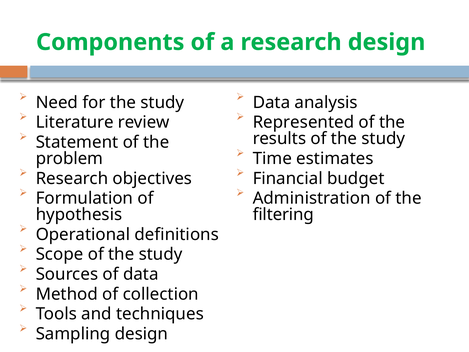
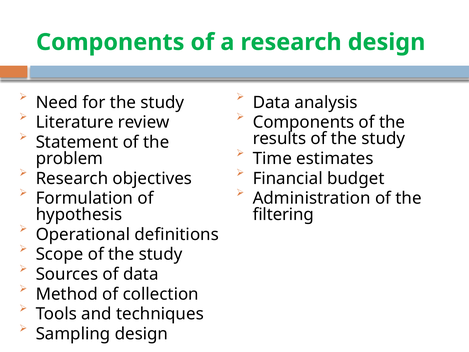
Represented at (303, 122): Represented -> Components
